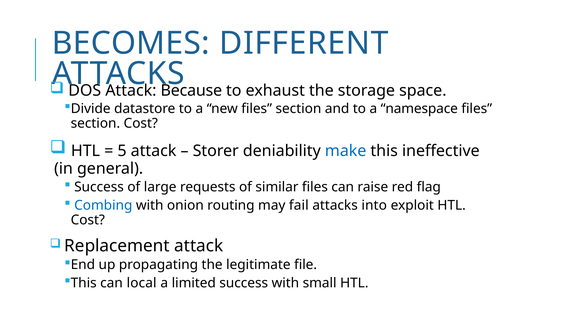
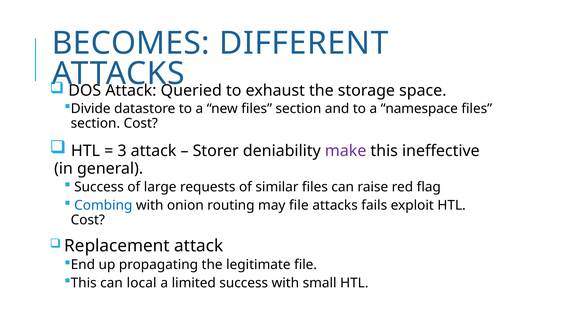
Because: Because -> Queried
5: 5 -> 3
make colour: blue -> purple
may fail: fail -> file
into: into -> fails
